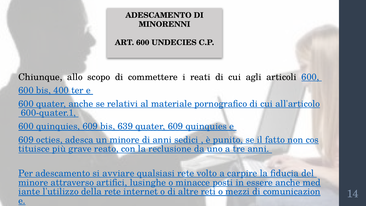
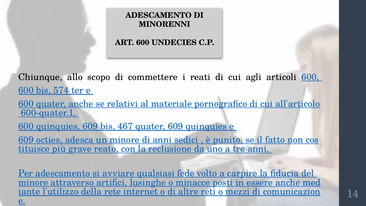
400: 400 -> 574
639: 639 -> 467
qualsiasi rete: rete -> fede
